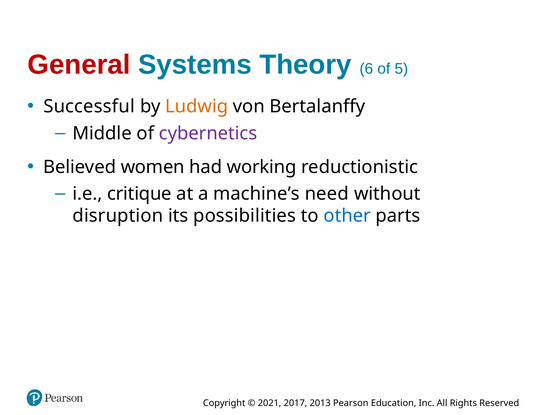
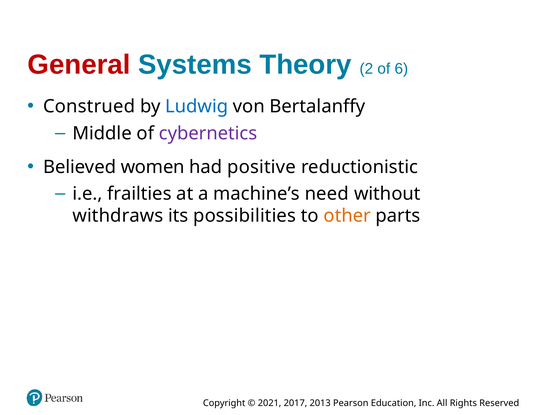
6: 6 -> 2
5: 5 -> 6
Successful: Successful -> Construed
Ludwig colour: orange -> blue
working: working -> positive
critique: critique -> frailties
disruption: disruption -> withdraws
other colour: blue -> orange
